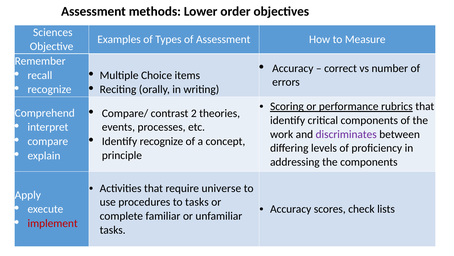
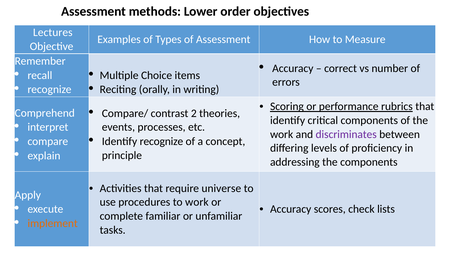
Sciences: Sciences -> Lectures
to tasks: tasks -> work
implement colour: red -> orange
